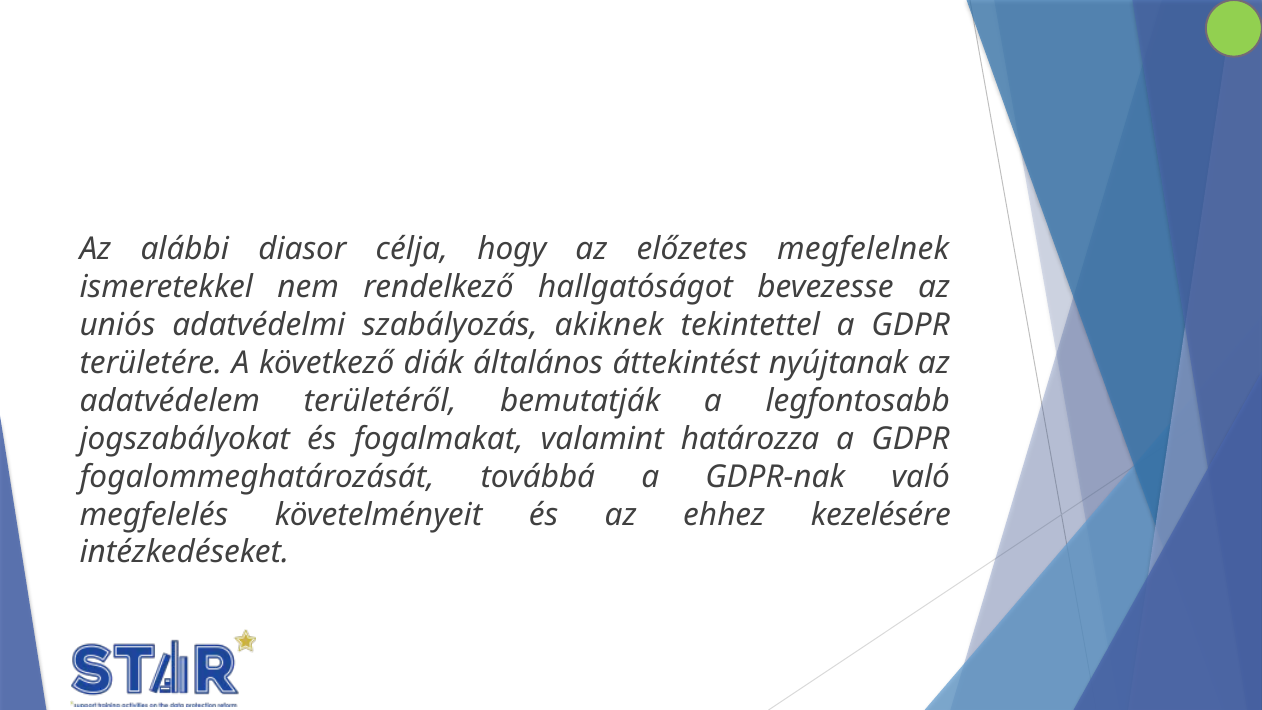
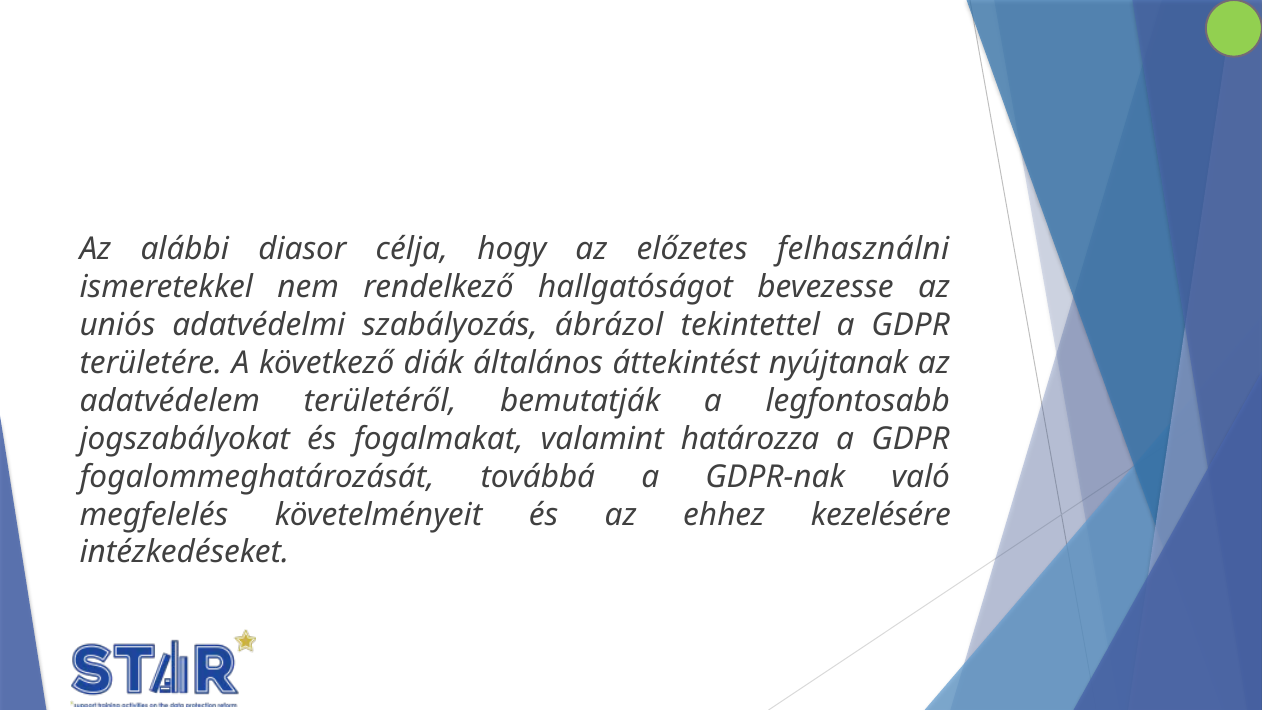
megfelelnek: megfelelnek -> felhasználni
akiknek: akiknek -> ábrázol
